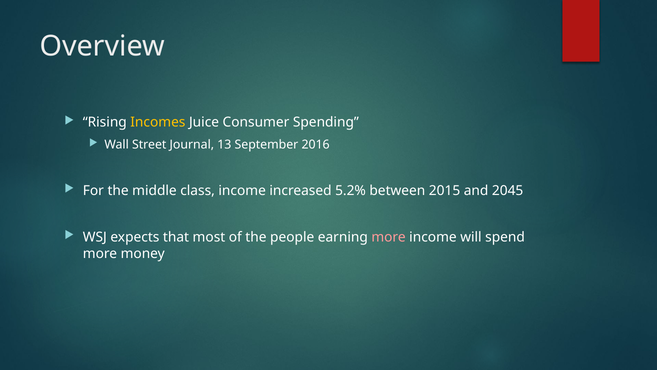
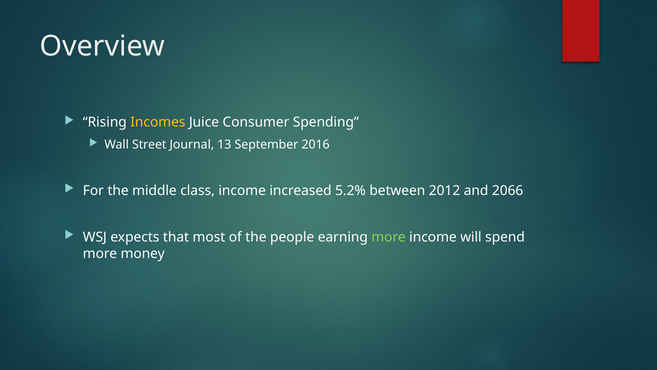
2015: 2015 -> 2012
2045: 2045 -> 2066
more at (389, 237) colour: pink -> light green
